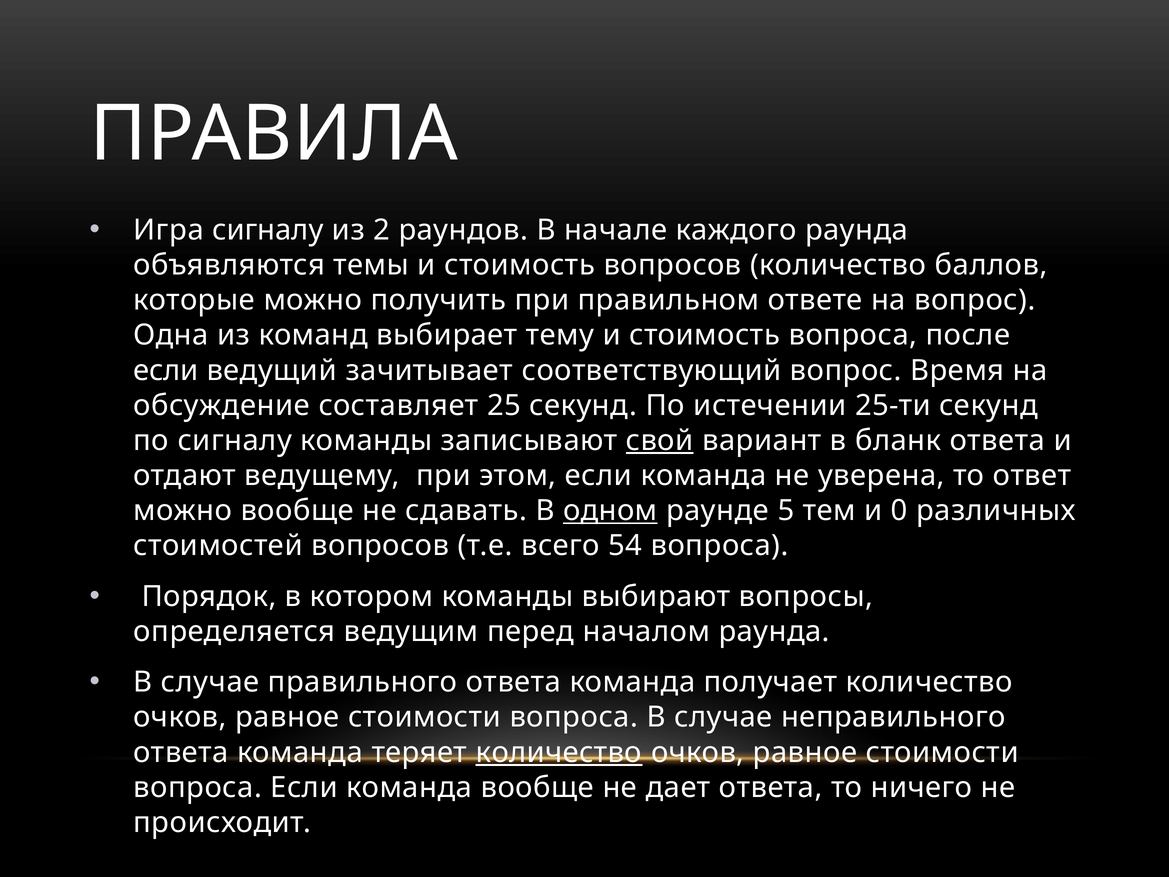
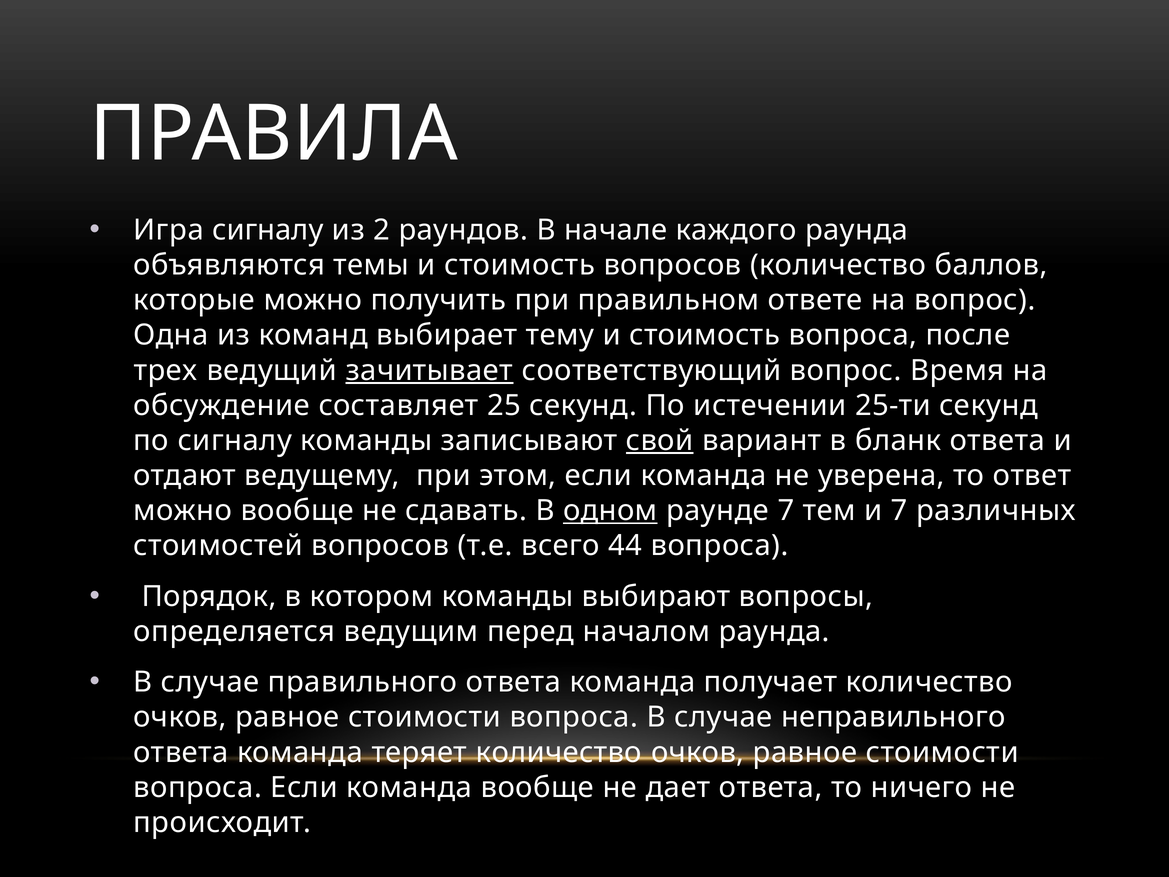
если at (166, 370): если -> трех
зачитывает underline: none -> present
раунде 5: 5 -> 7
и 0: 0 -> 7
54: 54 -> 44
количество at (559, 752) underline: present -> none
